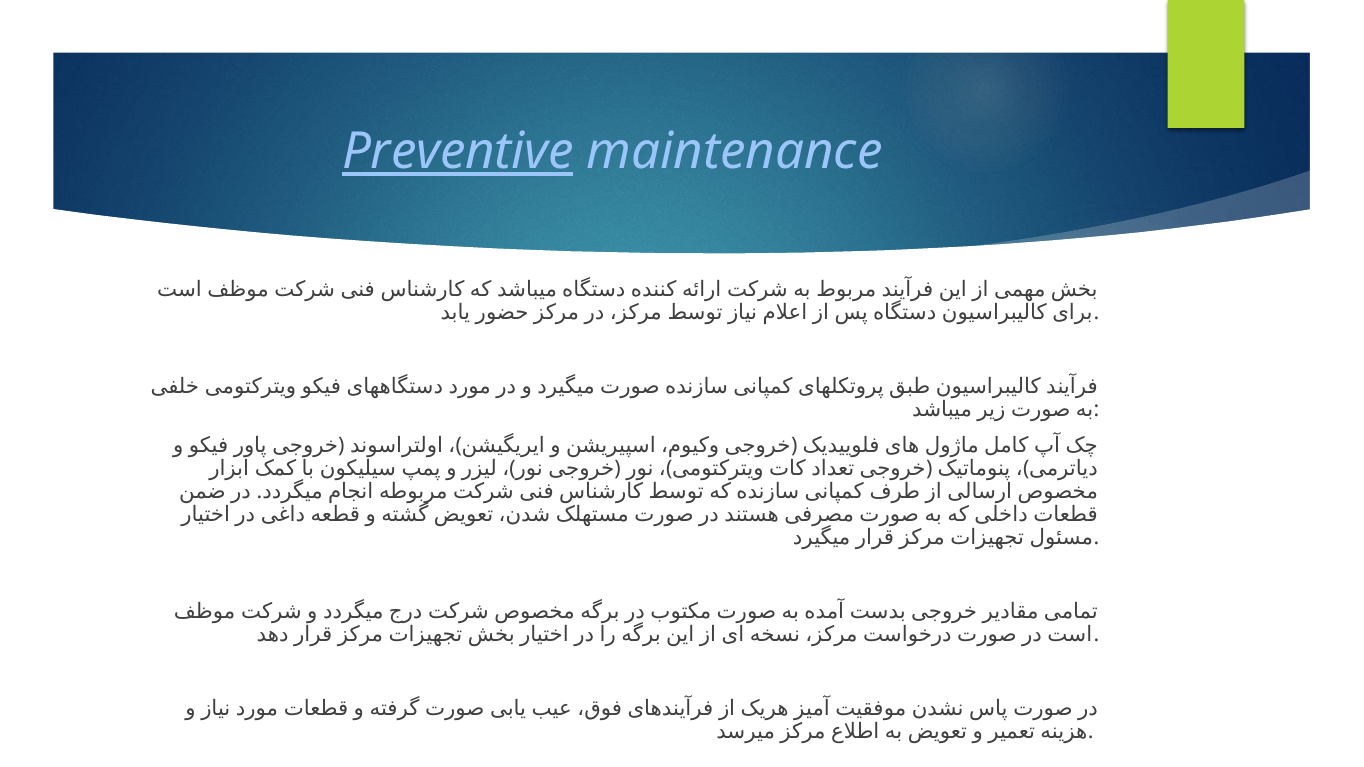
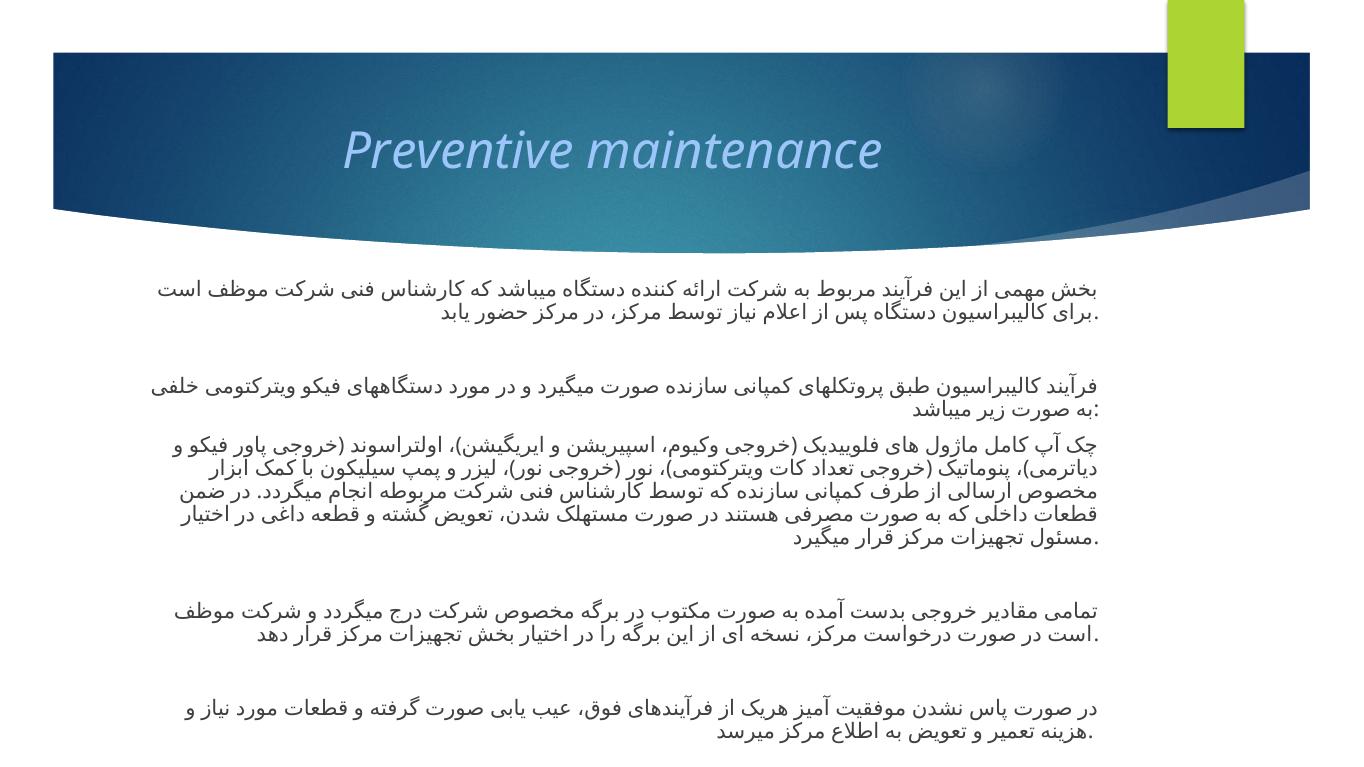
Preventive underline: present -> none
